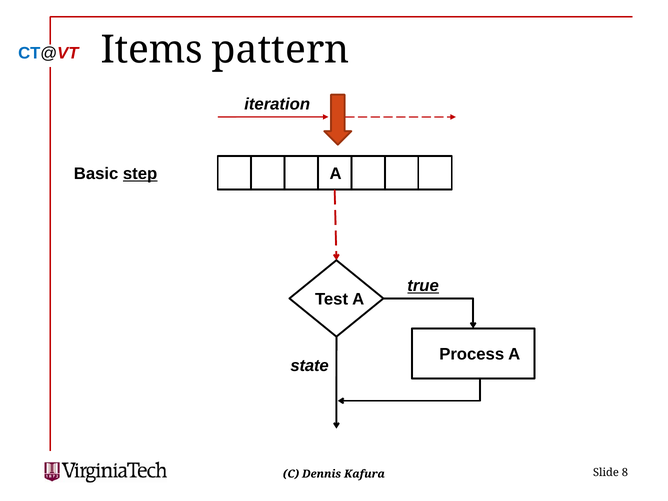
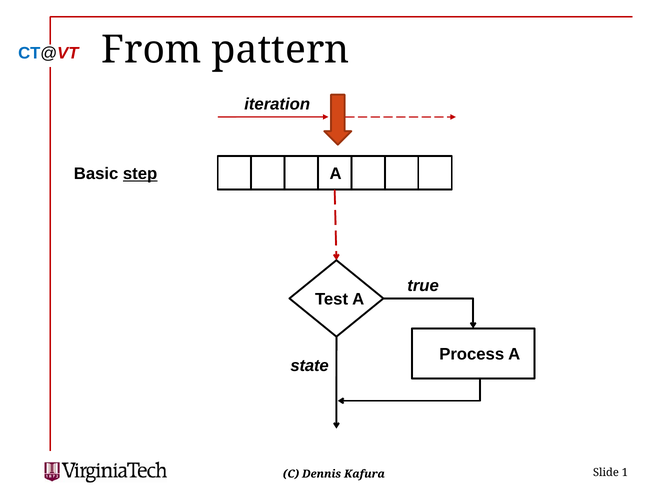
Items: Items -> From
true underline: present -> none
8: 8 -> 1
